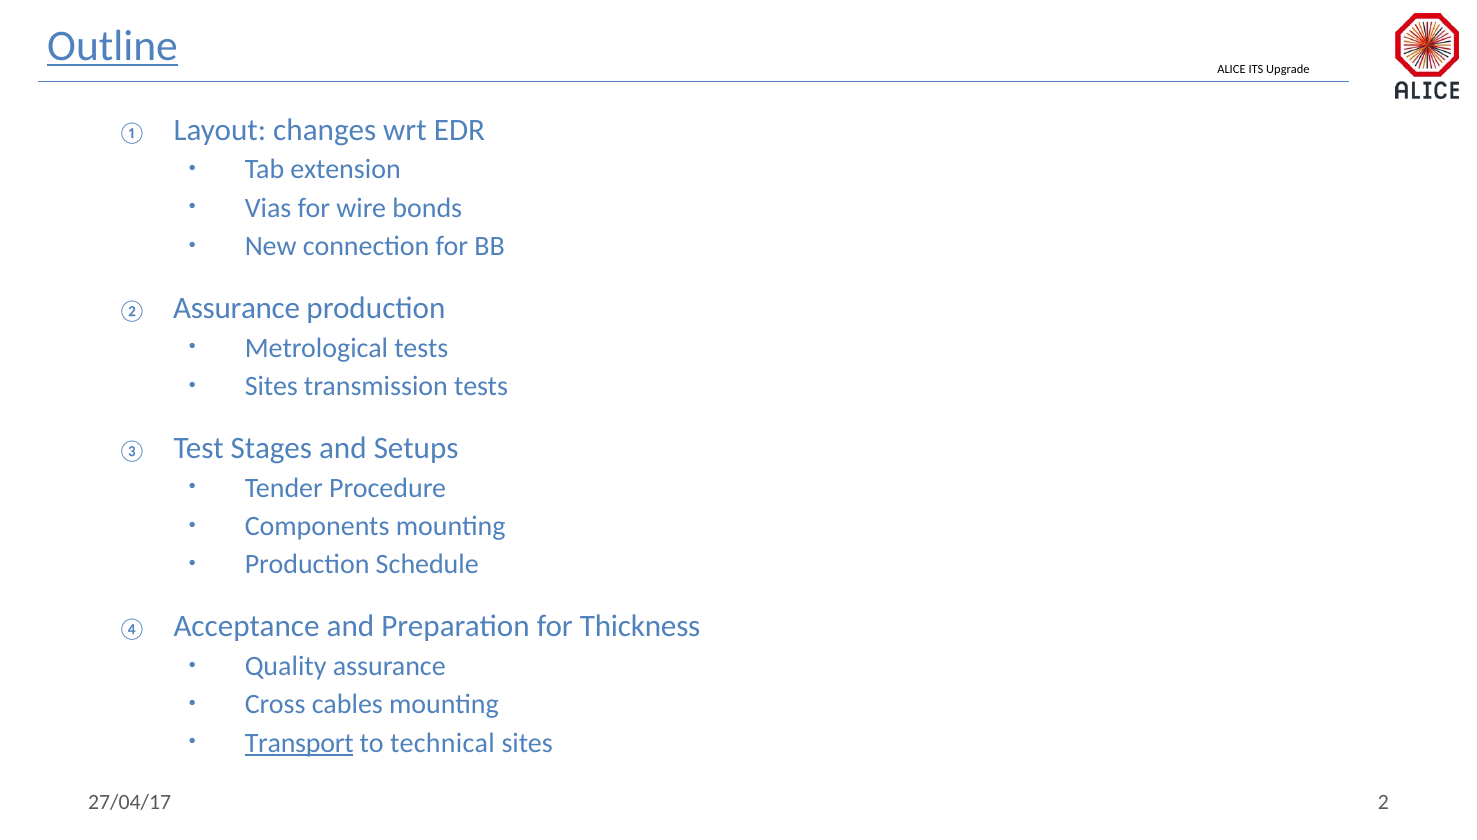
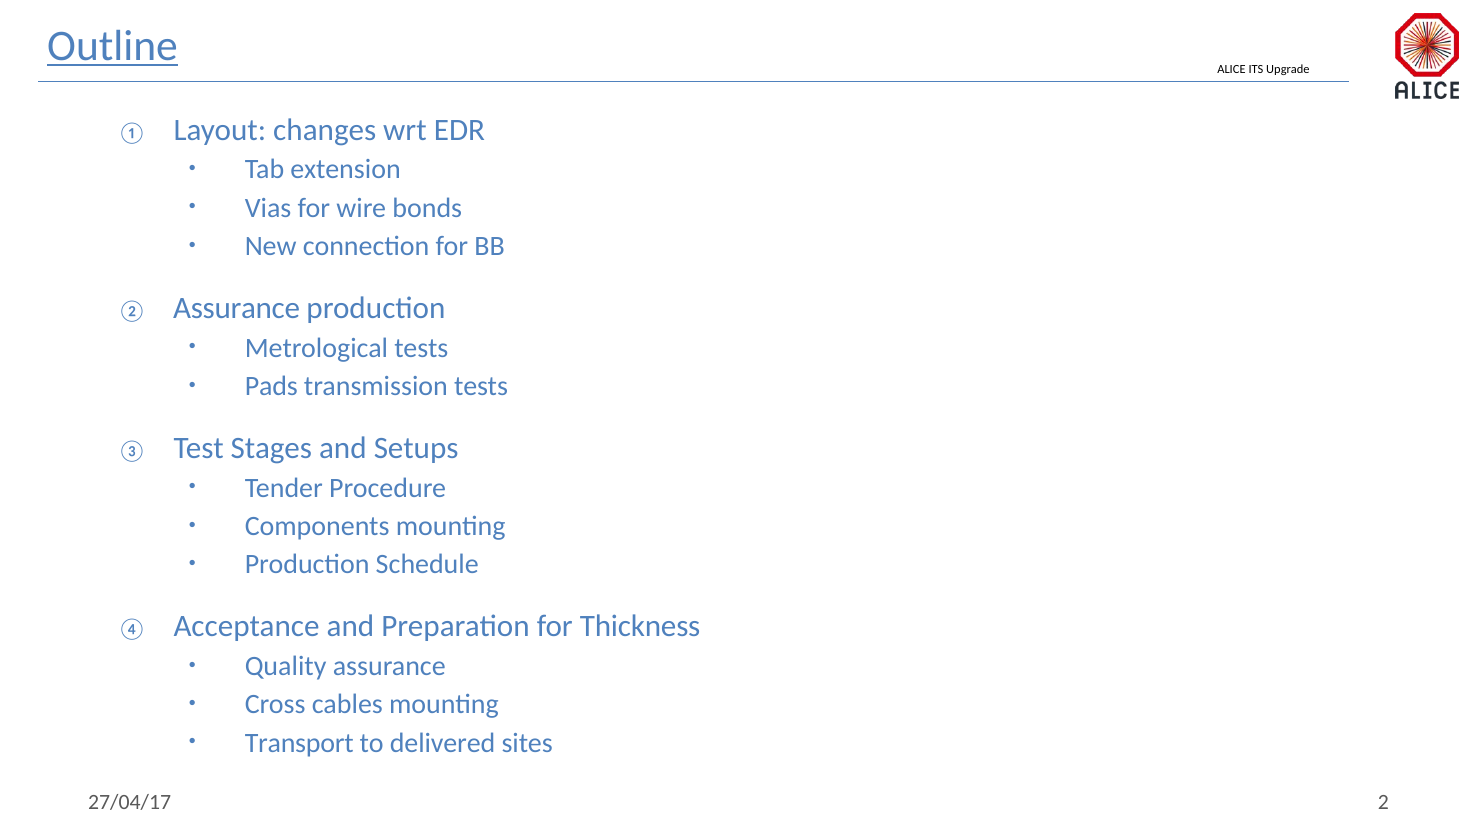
Sites at (271, 386): Sites -> Pads
Transport underline: present -> none
technical: technical -> delivered
